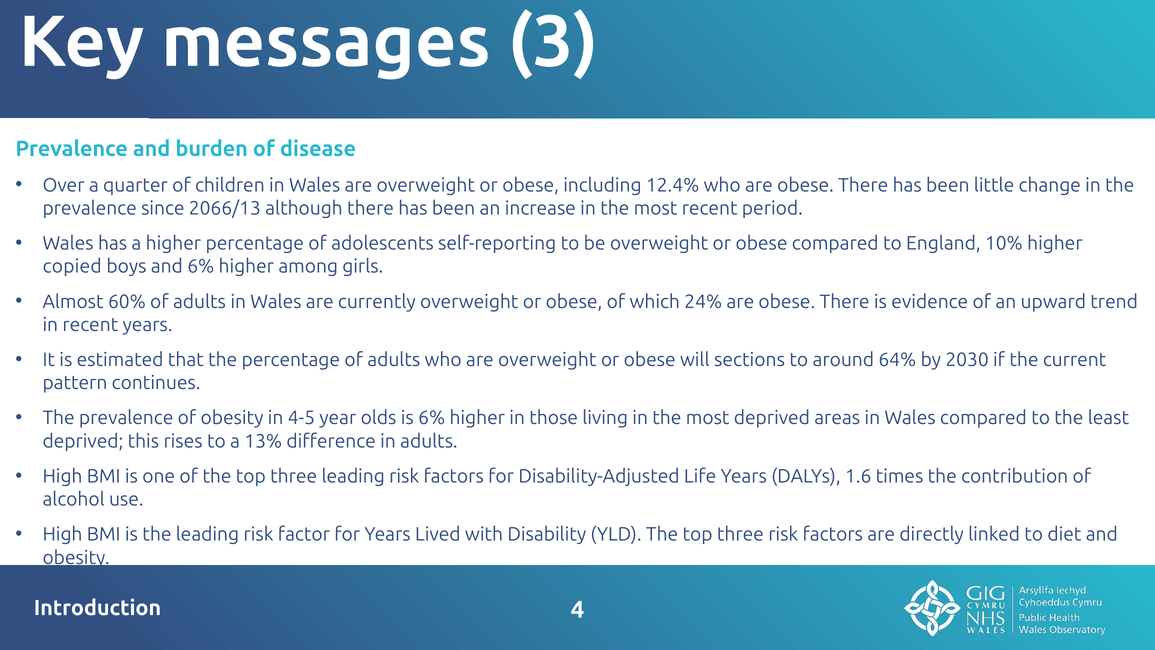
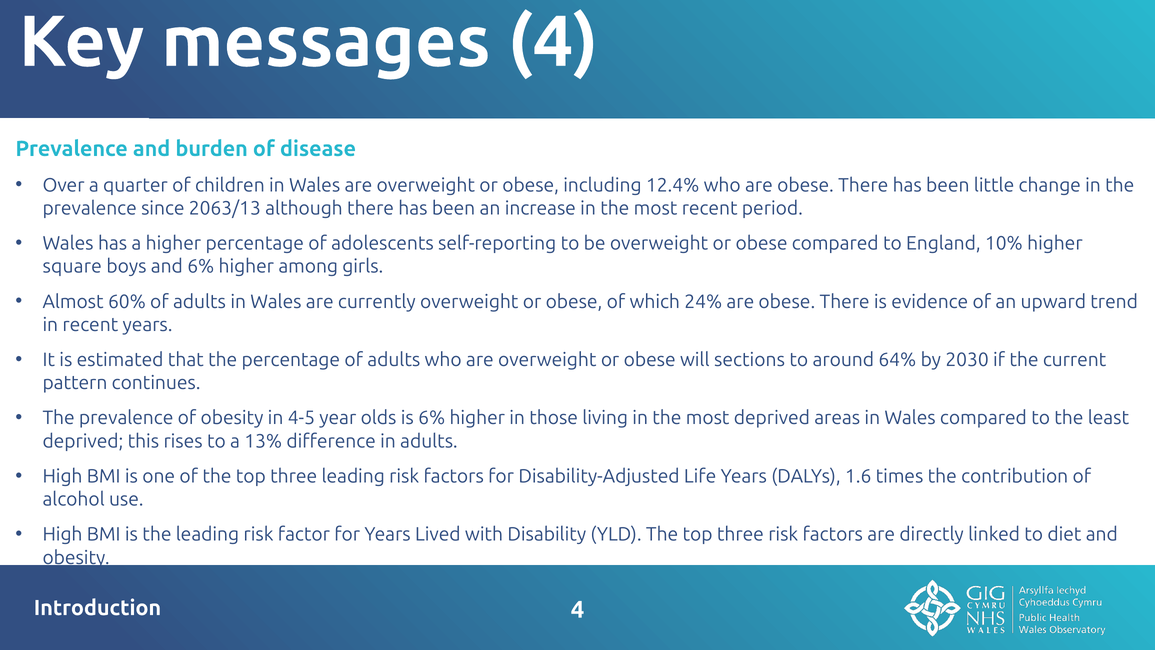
messages 3: 3 -> 4
2066/13: 2066/13 -> 2063/13
copied: copied -> square
